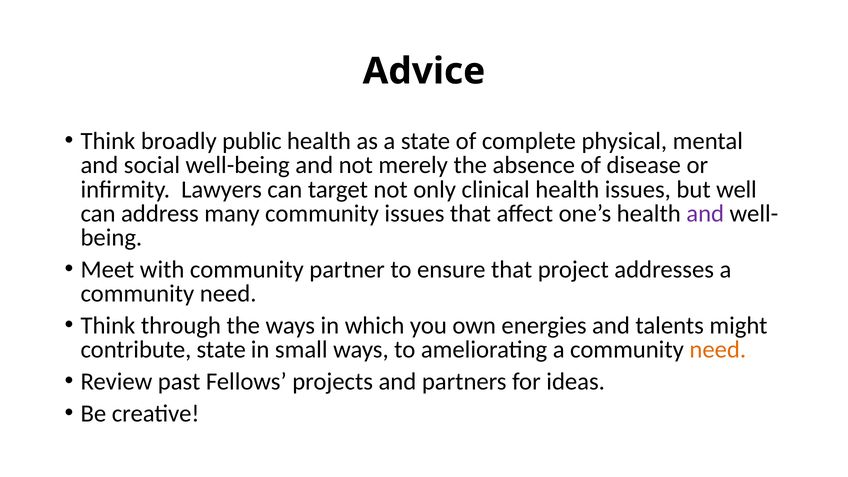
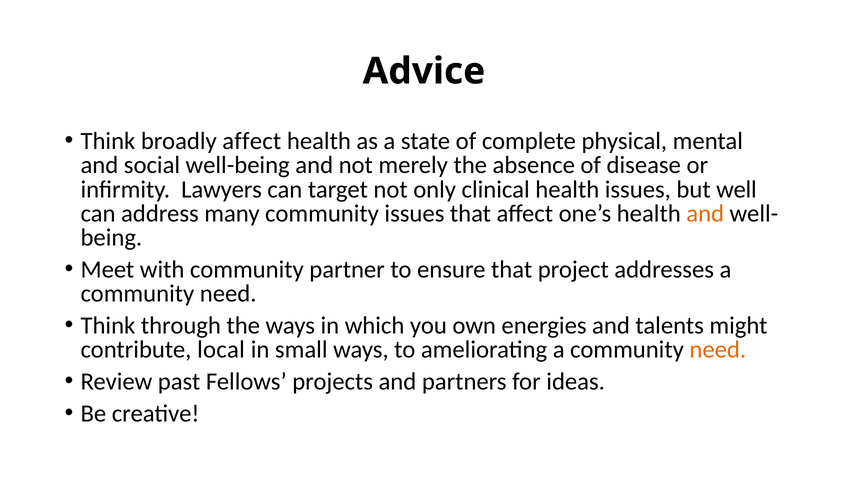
broadly public: public -> affect
and at (705, 213) colour: purple -> orange
contribute state: state -> local
